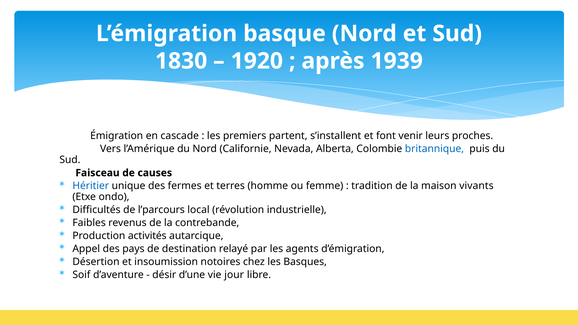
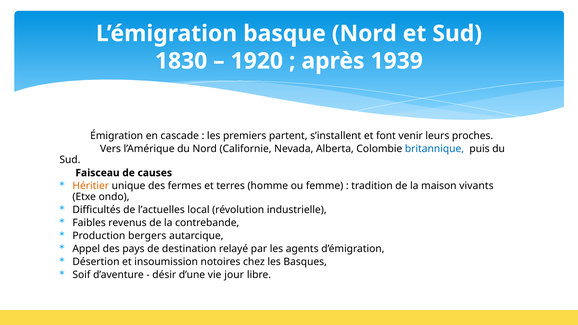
Héritier colour: blue -> orange
l’parcours: l’parcours -> l’actuelles
activités: activités -> bergers
